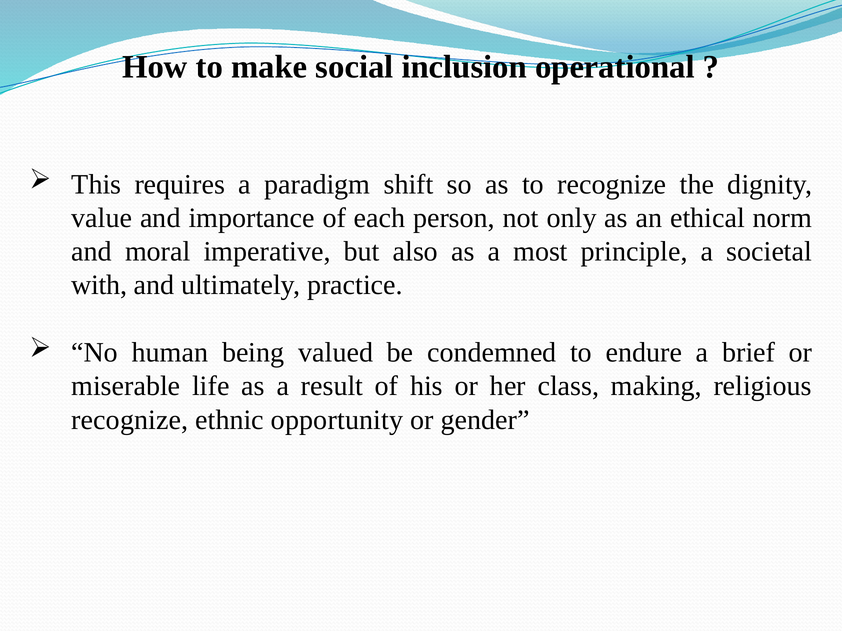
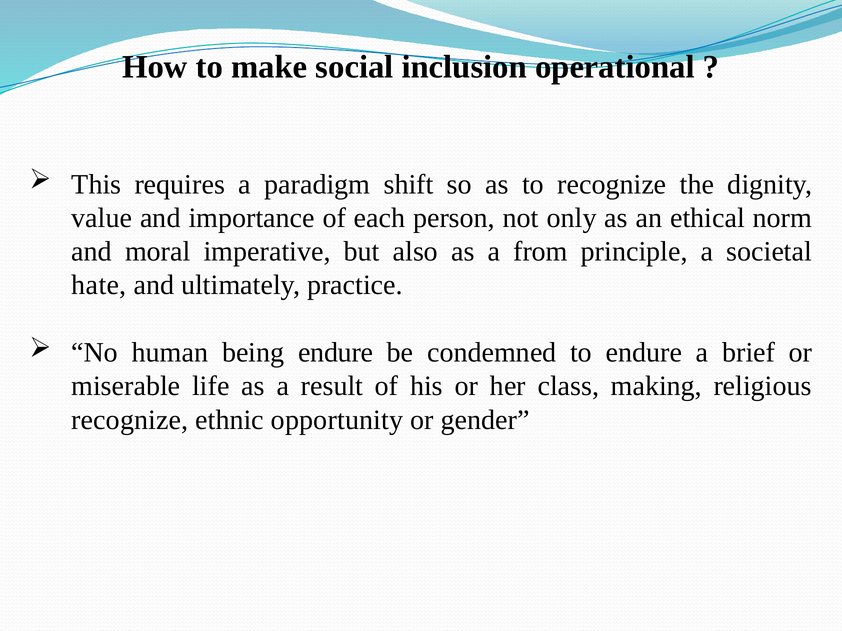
most: most -> from
with: with -> hate
being valued: valued -> endure
